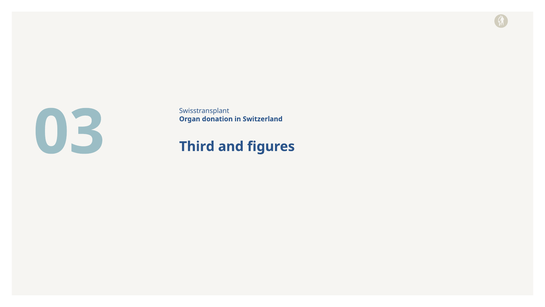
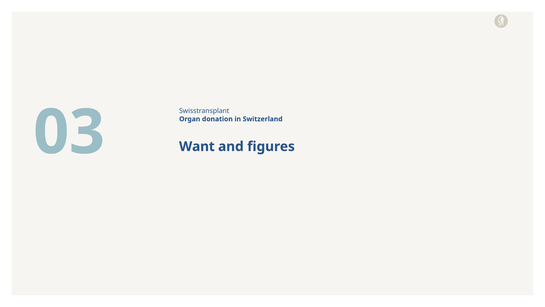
Third: Third -> Want
